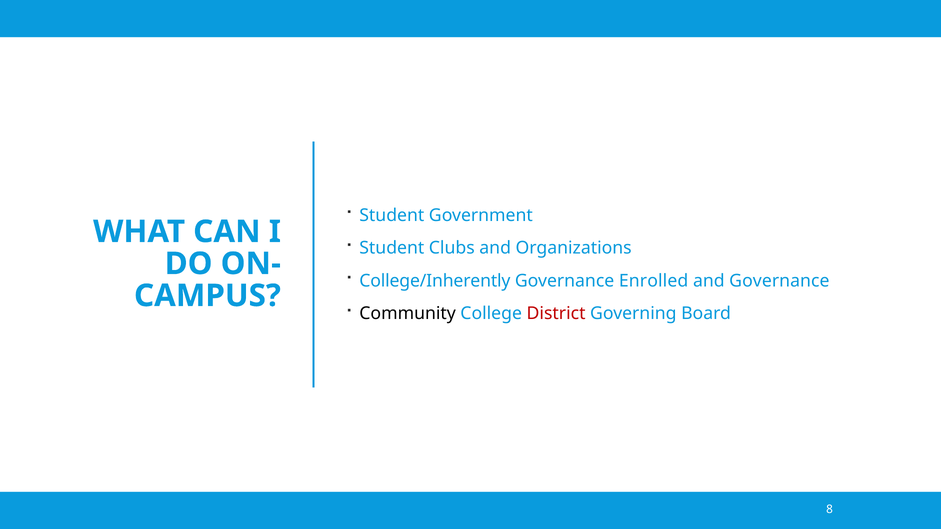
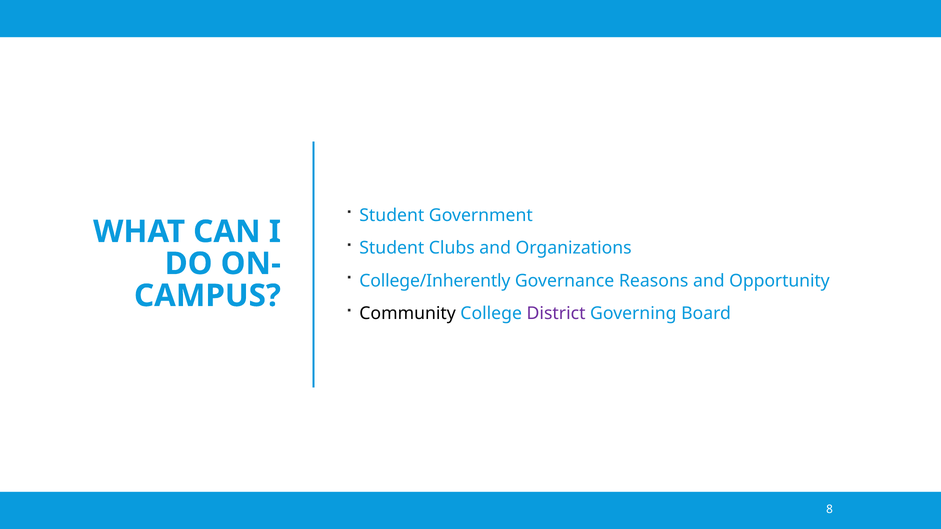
Enrolled: Enrolled -> Reasons
and Governance: Governance -> Opportunity
District colour: red -> purple
